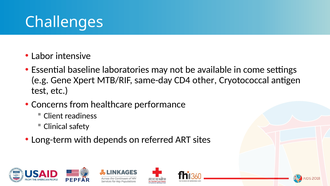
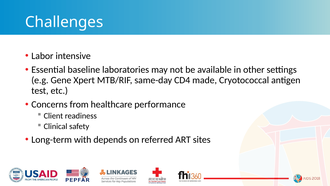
come: come -> other
other: other -> made
